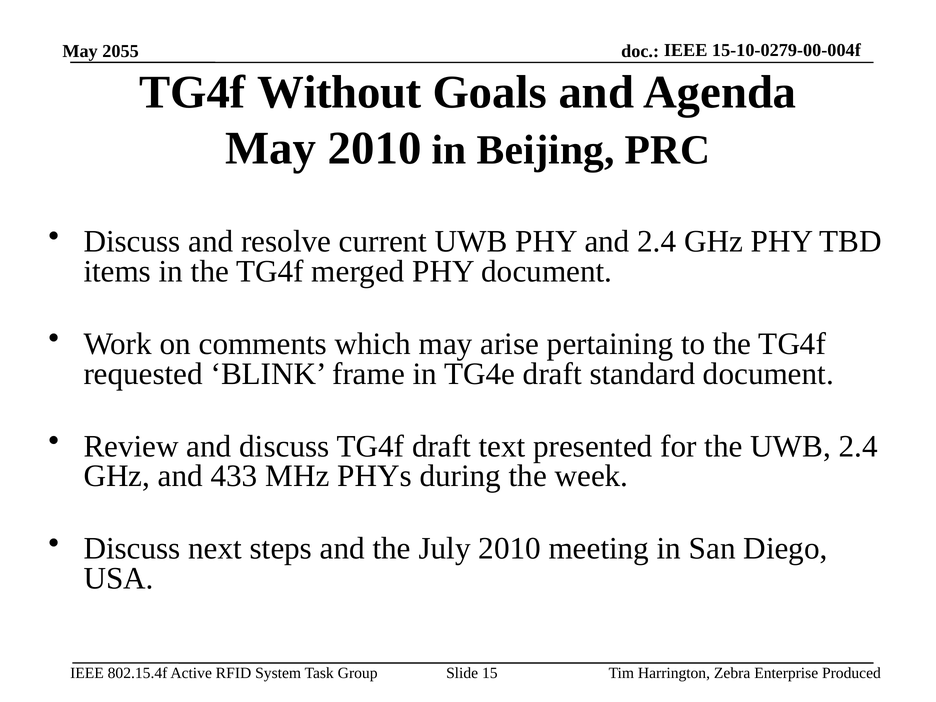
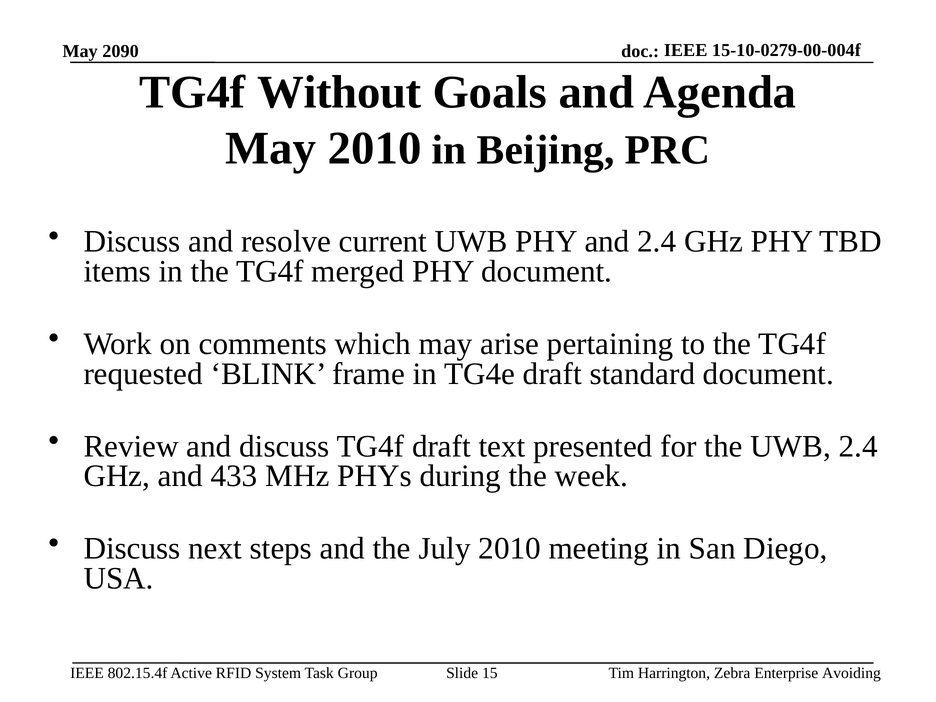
2055: 2055 -> 2090
Produced: Produced -> Avoiding
